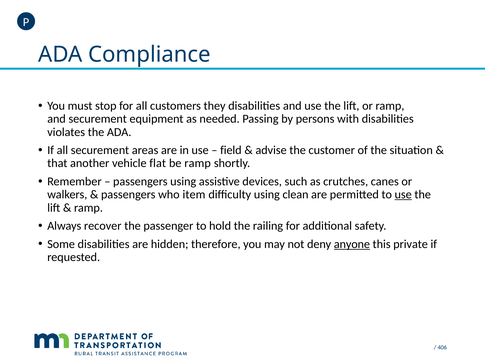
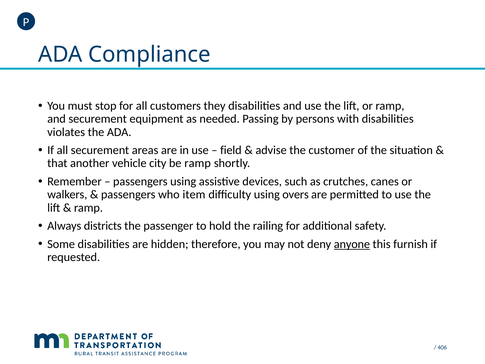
flat: flat -> city
clean: clean -> overs
use at (403, 194) underline: present -> none
recover: recover -> districts
private: private -> furnish
